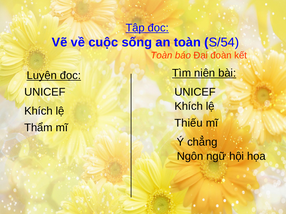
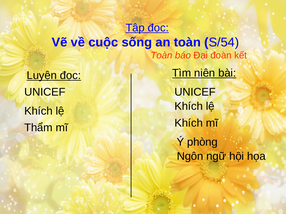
Thiếu at (189, 123): Thiếu -> Khích
chẳng: chẳng -> phòng
